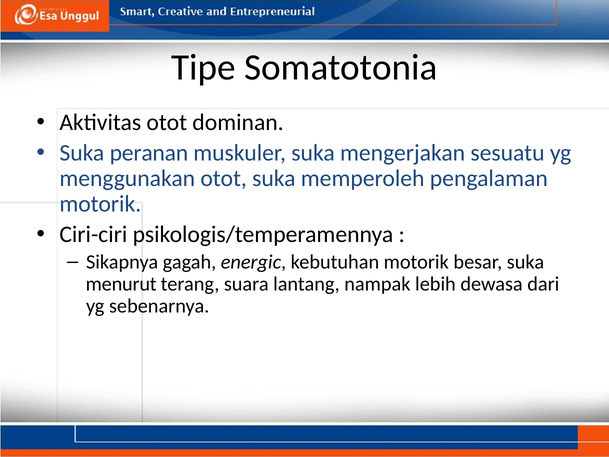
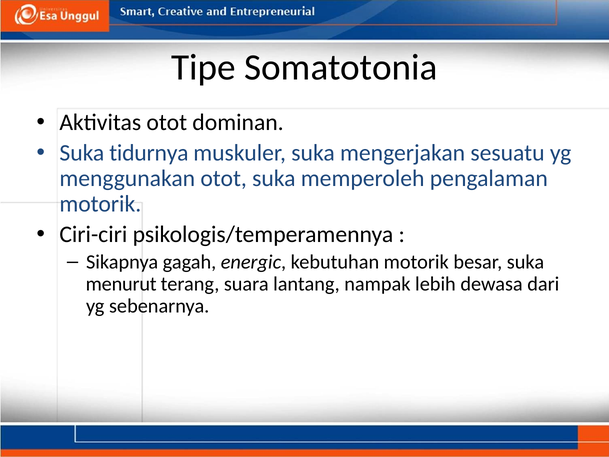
peranan: peranan -> tidurnya
